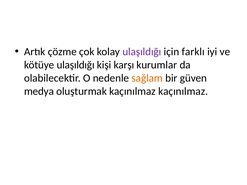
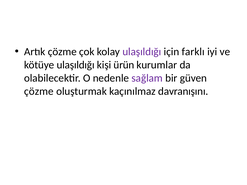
karşı: karşı -> ürün
sağlam colour: orange -> purple
medya at (39, 91): medya -> çözme
kaçınılmaz kaçınılmaz: kaçınılmaz -> davranışını
